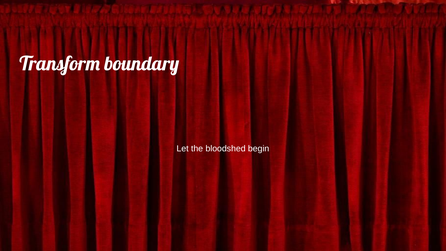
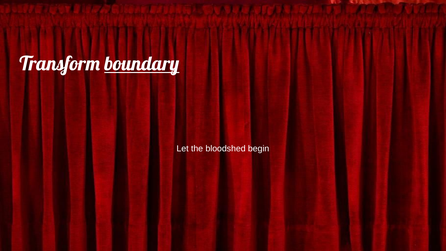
boundary underline: none -> present
